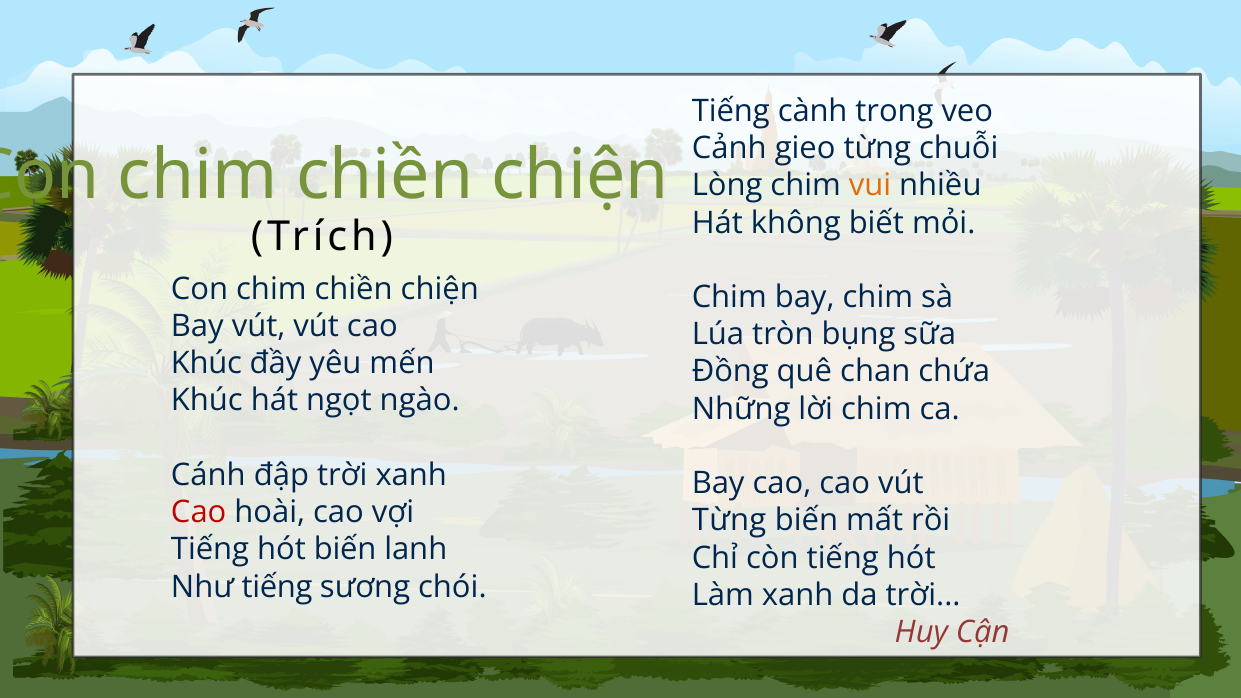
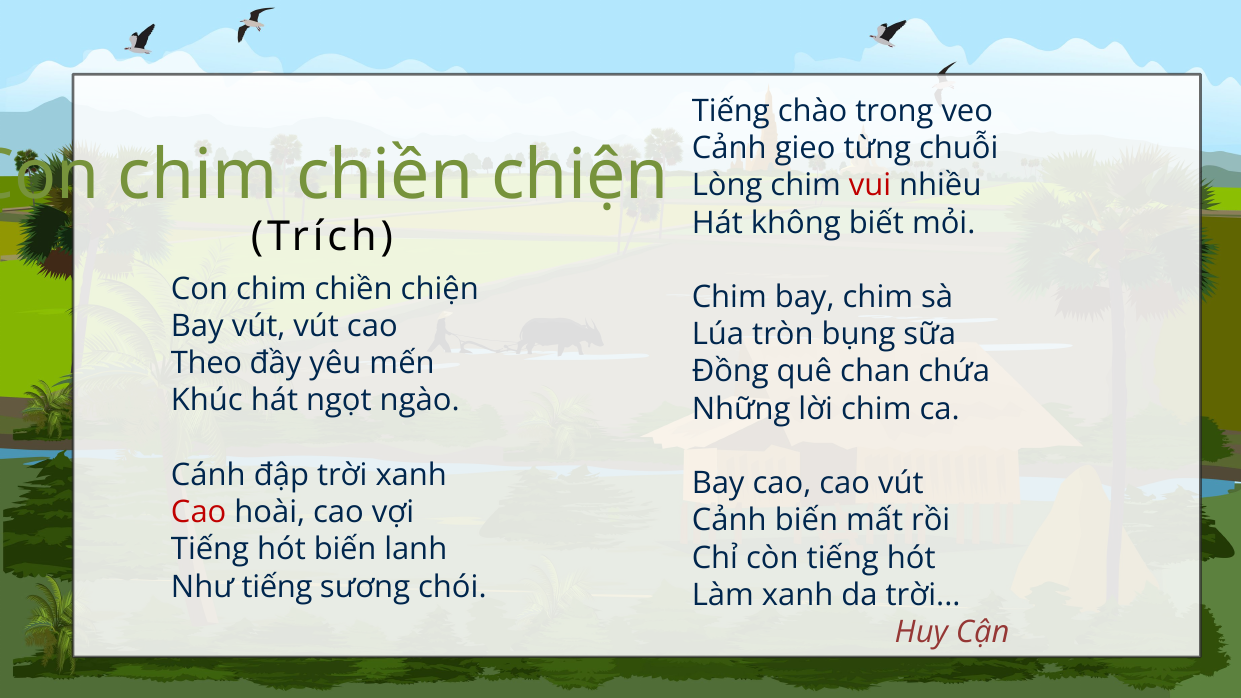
cành: cành -> chào
vui colour: orange -> red
Khúc at (206, 363): Khúc -> Theo
Từng at (729, 521): Từng -> Cảnh
